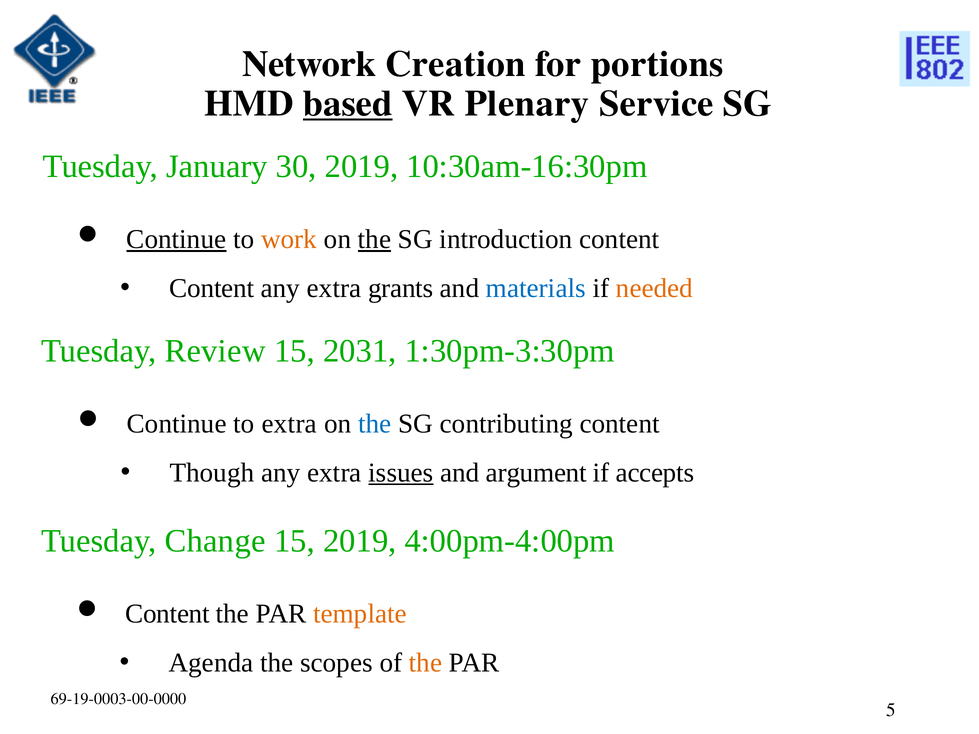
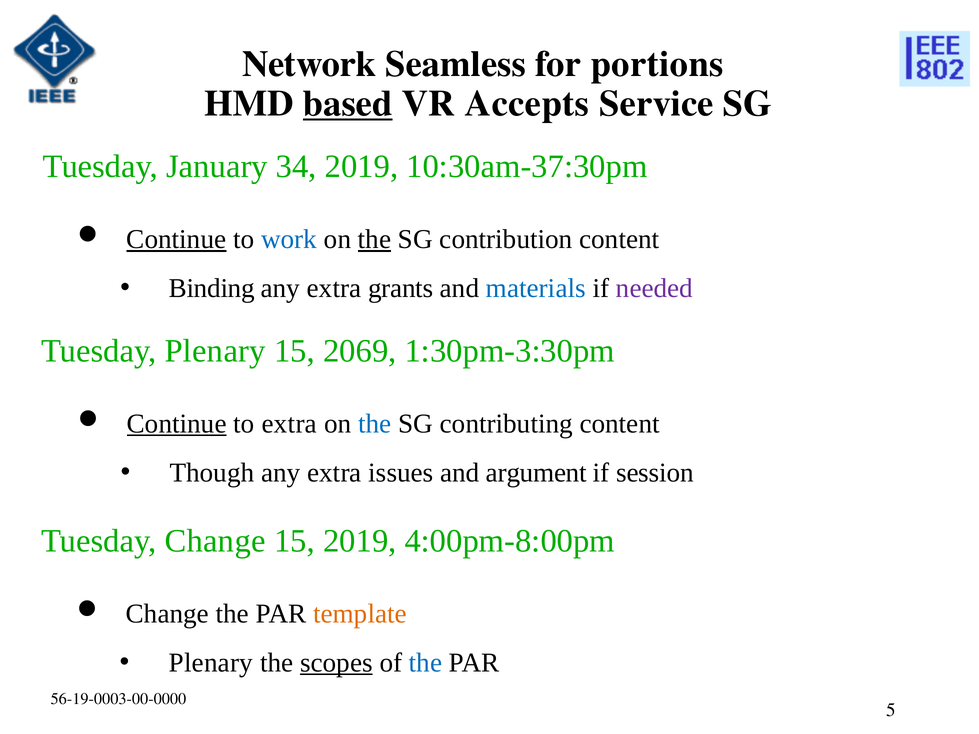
Creation: Creation -> Seamless
Plenary: Plenary -> Accepts
30: 30 -> 34
10:30am-16:30pm: 10:30am-16:30pm -> 10:30am-37:30pm
work colour: orange -> blue
introduction: introduction -> contribution
Content at (212, 288): Content -> Binding
needed colour: orange -> purple
Tuesday Review: Review -> Plenary
2031: 2031 -> 2069
Continue at (177, 424) underline: none -> present
issues underline: present -> none
accepts: accepts -> session
4:00pm-4:00pm: 4:00pm-4:00pm -> 4:00pm-8:00pm
Content at (168, 614): Content -> Change
Agenda at (211, 663): Agenda -> Plenary
scopes underline: none -> present
the at (426, 663) colour: orange -> blue
69-19-0003-00-0000: 69-19-0003-00-0000 -> 56-19-0003-00-0000
